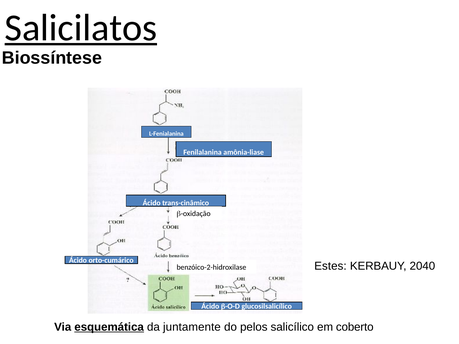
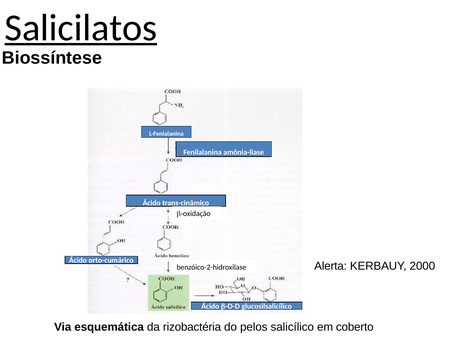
Estes: Estes -> Alerta
2040: 2040 -> 2000
esquemática underline: present -> none
juntamente: juntamente -> rizobactéria
